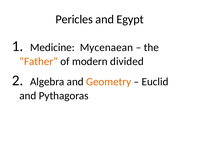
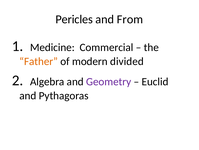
Egypt: Egypt -> From
Mycenaean: Mycenaean -> Commercial
Geometry colour: orange -> purple
